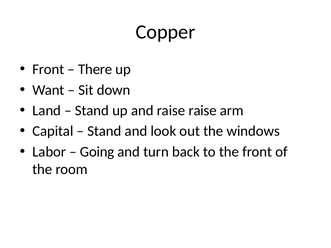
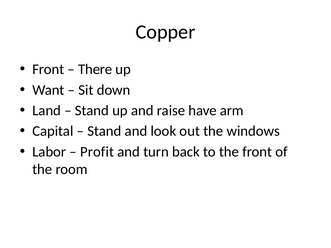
raise raise: raise -> have
Going: Going -> Profit
